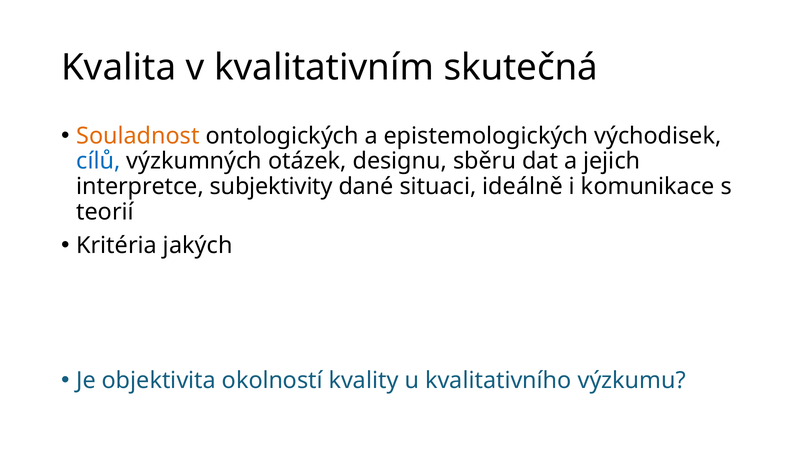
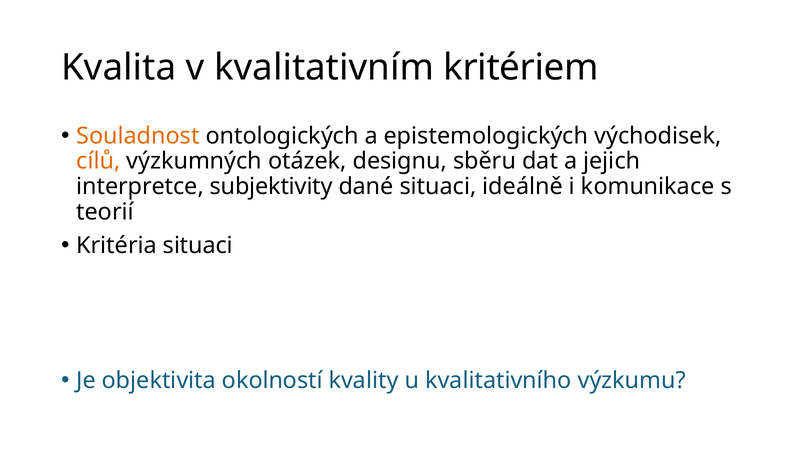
skutečná: skutečná -> kritériem
cílů colour: blue -> orange
Kritéria jakých: jakých -> situaci
